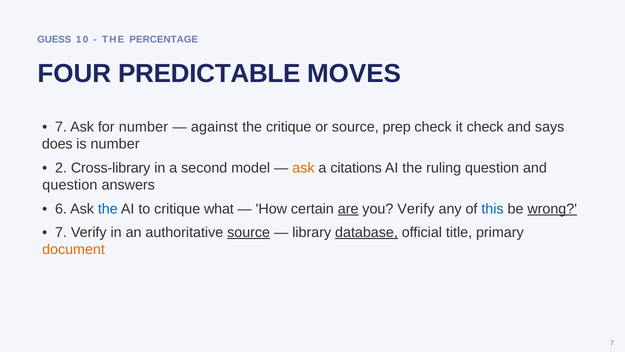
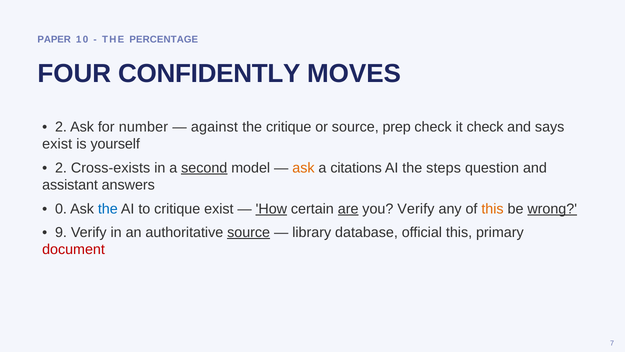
GUESS: GUESS -> PAPER
PREDICTABLE: PREDICTABLE -> CONFIDENTLY
7 at (61, 127): 7 -> 2
does at (57, 144): does -> exist
is number: number -> yourself
Cross-library: Cross-library -> Cross-exists
second underline: none -> present
ruling: ruling -> steps
question at (70, 185): question -> assistant
6: 6 -> 0
critique what: what -> exist
How underline: none -> present
this at (493, 209) colour: blue -> orange
7 at (61, 232): 7 -> 9
database underline: present -> none
official title: title -> this
document colour: orange -> red
